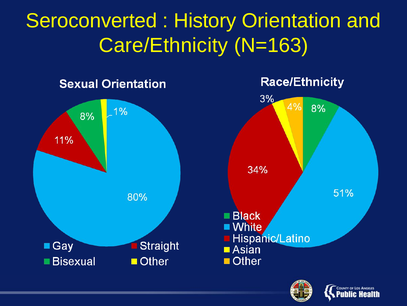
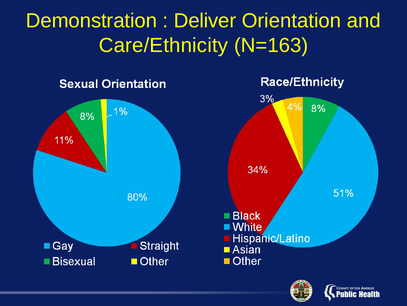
Seroconverted: Seroconverted -> Demonstration
History: History -> Deliver
